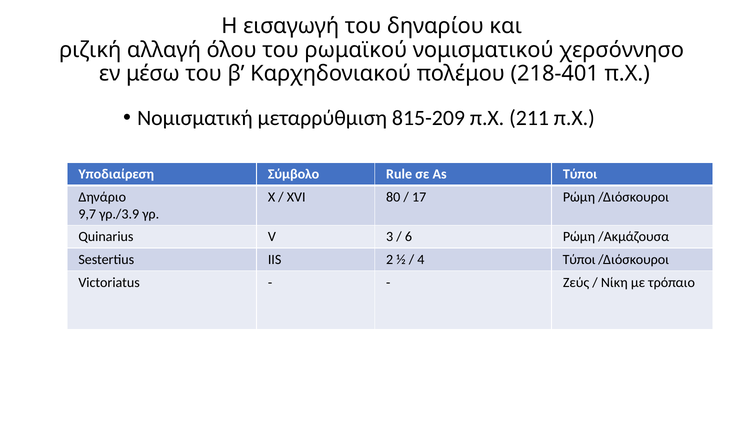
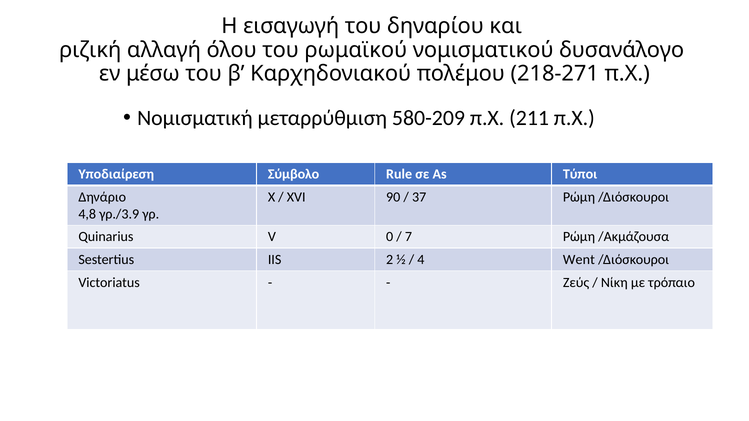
χερσόννησο: χερσόννησο -> δυσανάλογο
218-401: 218-401 -> 218-271
815-209: 815-209 -> 580-209
80: 80 -> 90
17: 17 -> 37
9,7: 9,7 -> 4,8
3: 3 -> 0
6: 6 -> 7
4 Τύποι: Τύποι -> Went
